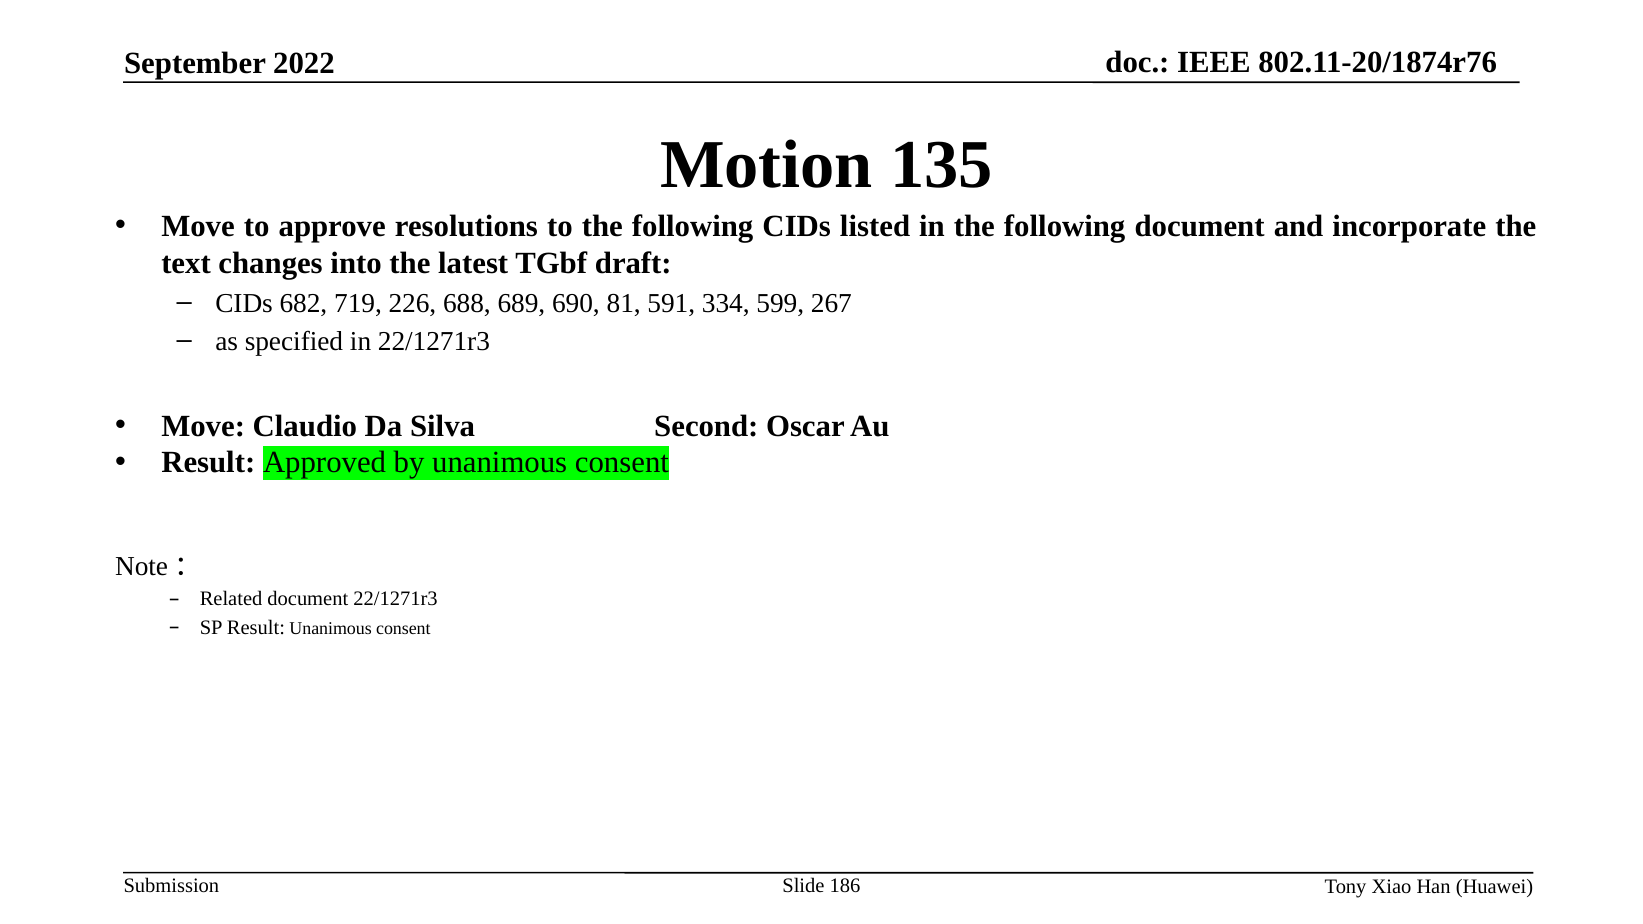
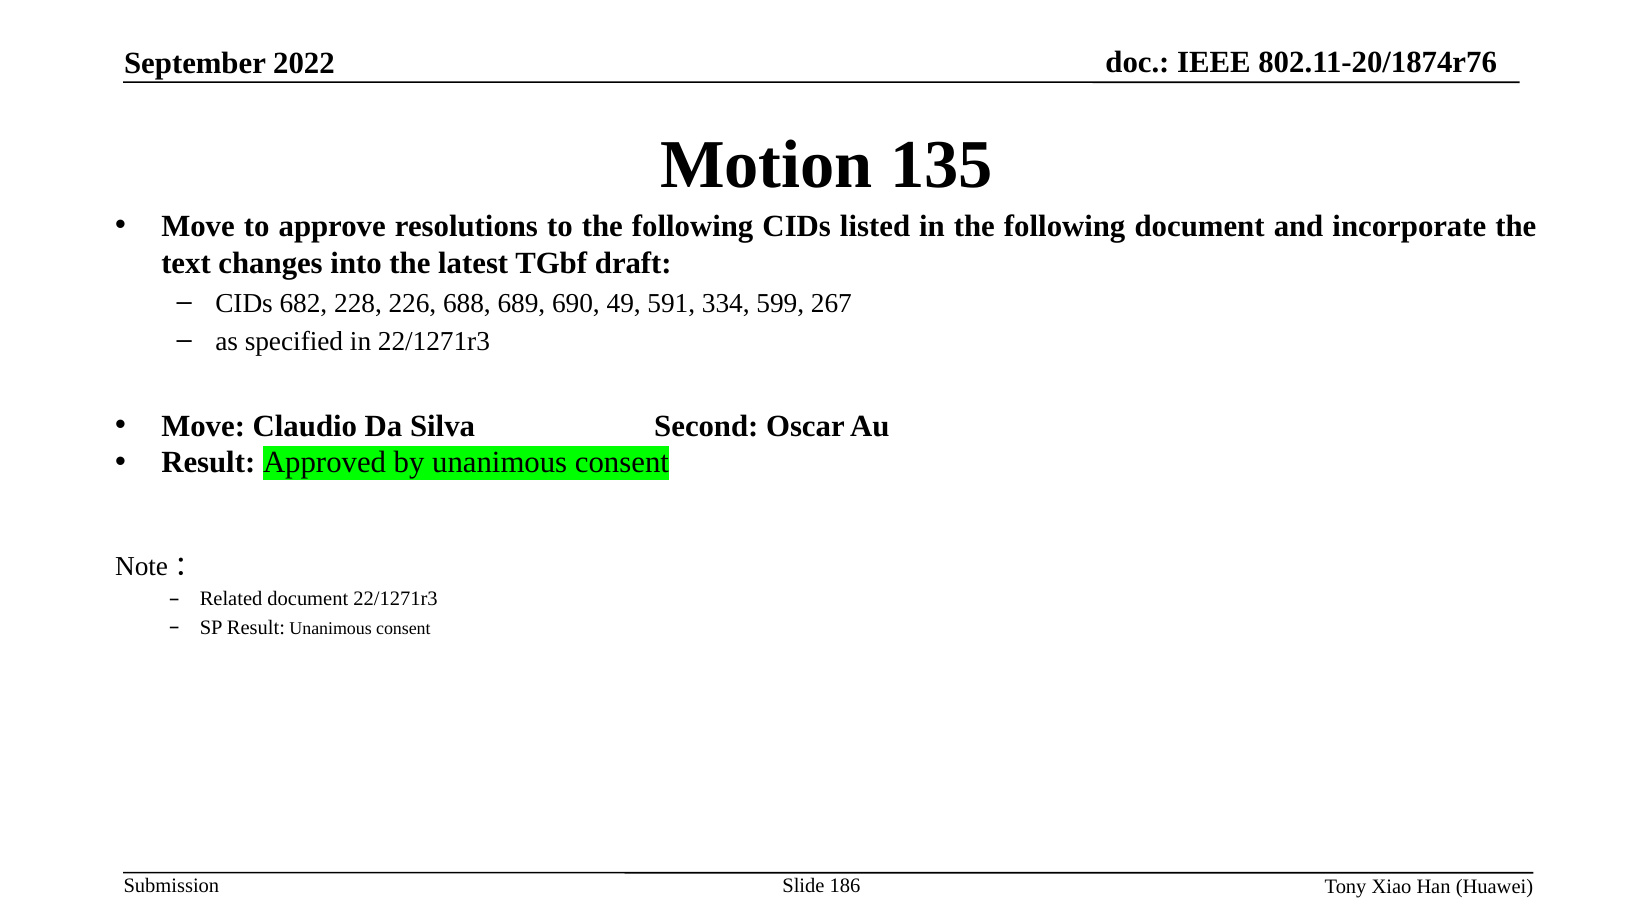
719: 719 -> 228
81: 81 -> 49
